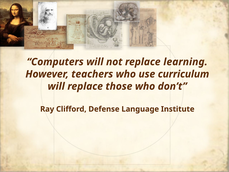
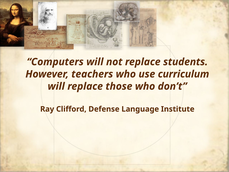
learning: learning -> students
